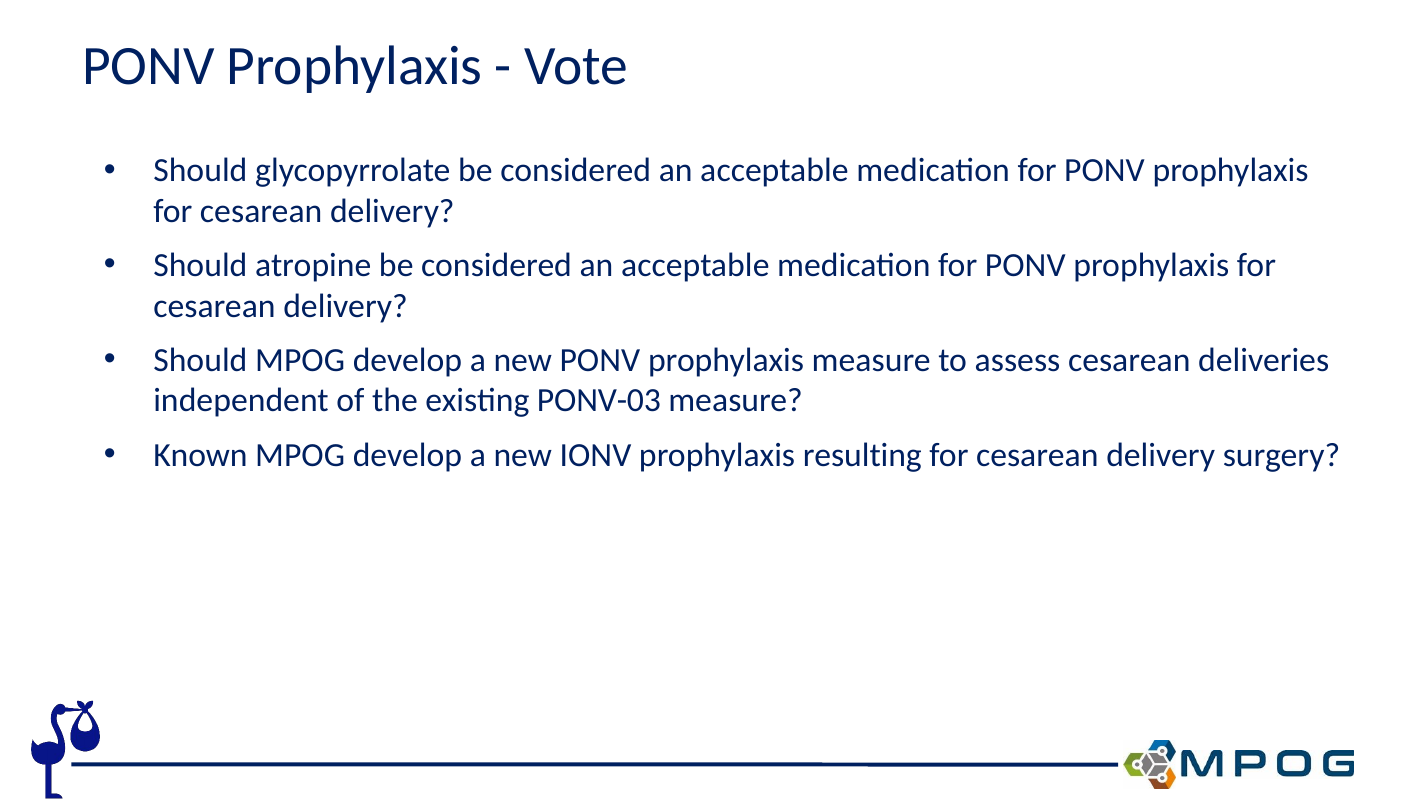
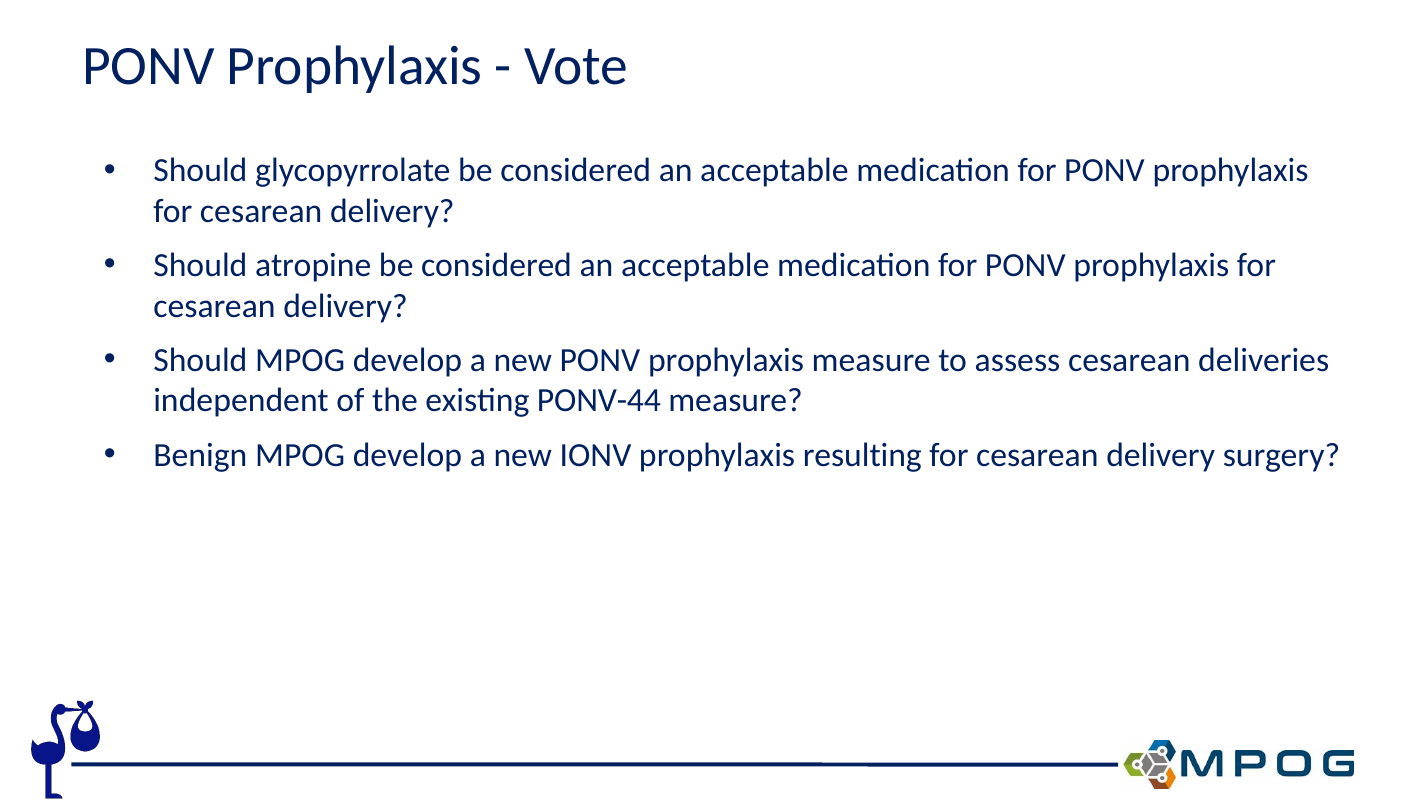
PONV-03: PONV-03 -> PONV-44
Known: Known -> Benign
